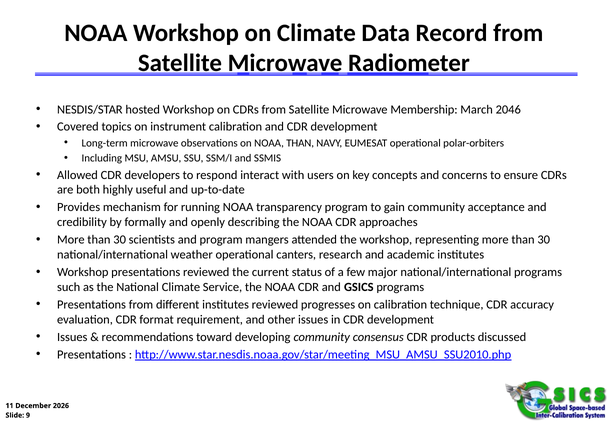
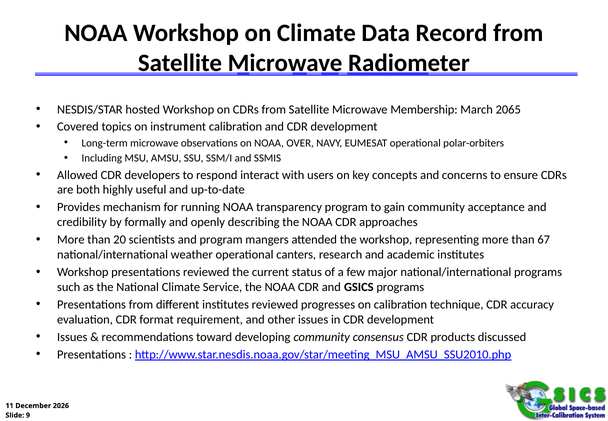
2046: 2046 -> 2065
NOAA THAN: THAN -> OVER
30 at (120, 240): 30 -> 20
representing more than 30: 30 -> 67
